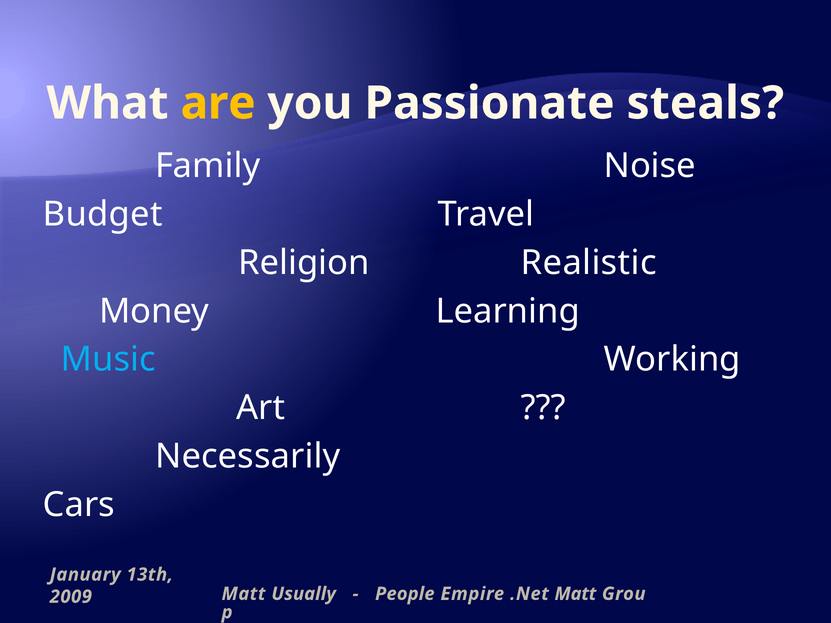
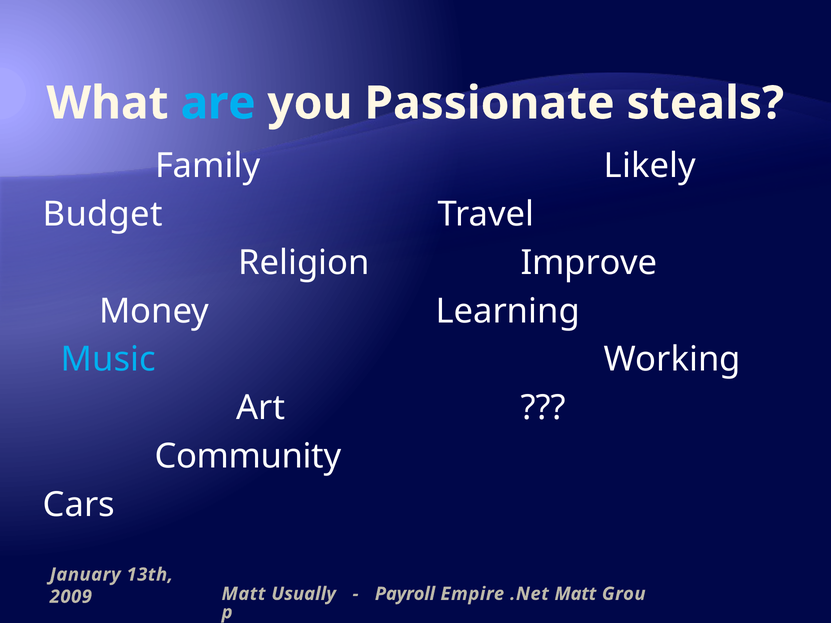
are colour: yellow -> light blue
Noise: Noise -> Likely
Realistic: Realistic -> Improve
Necessarily: Necessarily -> Community
People: People -> Payroll
